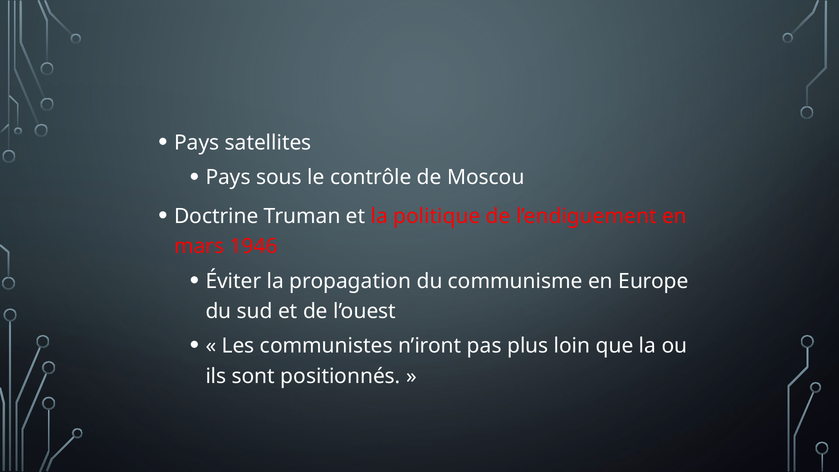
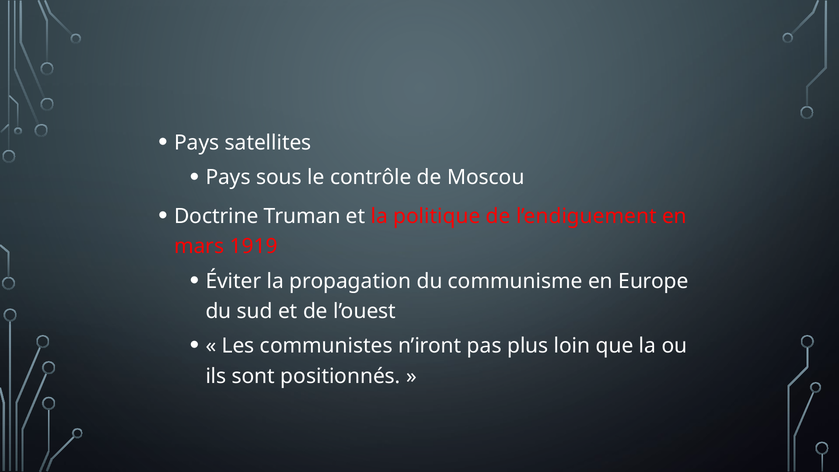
1946: 1946 -> 1919
